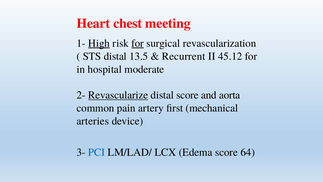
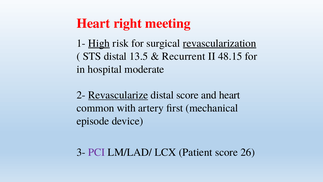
chest: chest -> right
for at (138, 43) underline: present -> none
revascularization underline: none -> present
45.12: 45.12 -> 48.15
and aorta: aorta -> heart
pain: pain -> with
arteries: arteries -> episode
PCI colour: blue -> purple
Edema: Edema -> Patient
64: 64 -> 26
